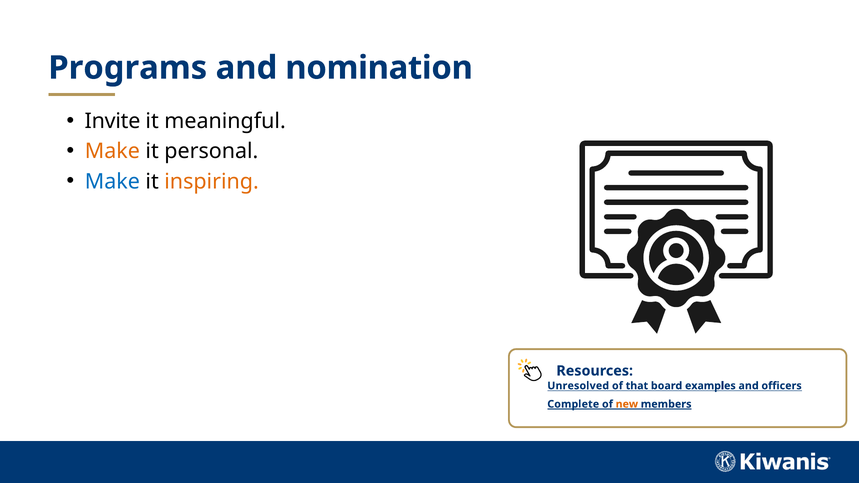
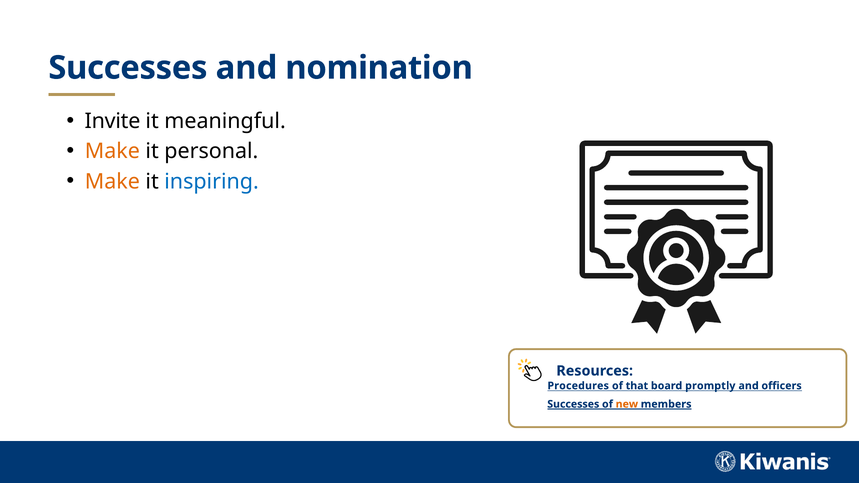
Programs at (128, 68): Programs -> Successes
Make at (112, 182) colour: blue -> orange
inspiring colour: orange -> blue
Unresolved: Unresolved -> Procedures
examples: examples -> promptly
Complete at (573, 404): Complete -> Successes
